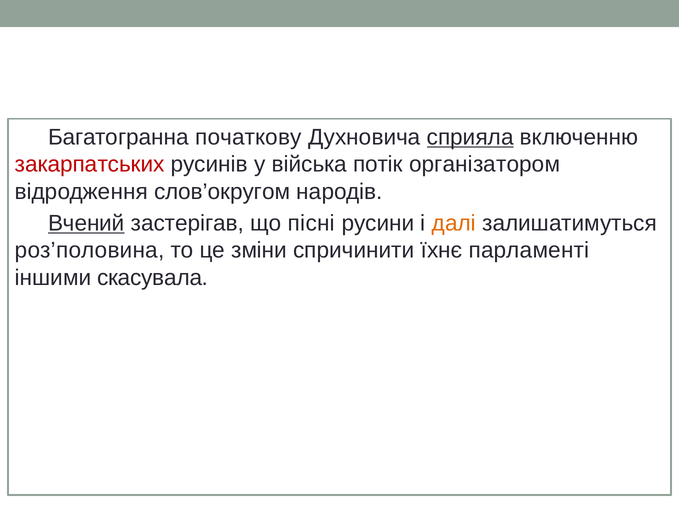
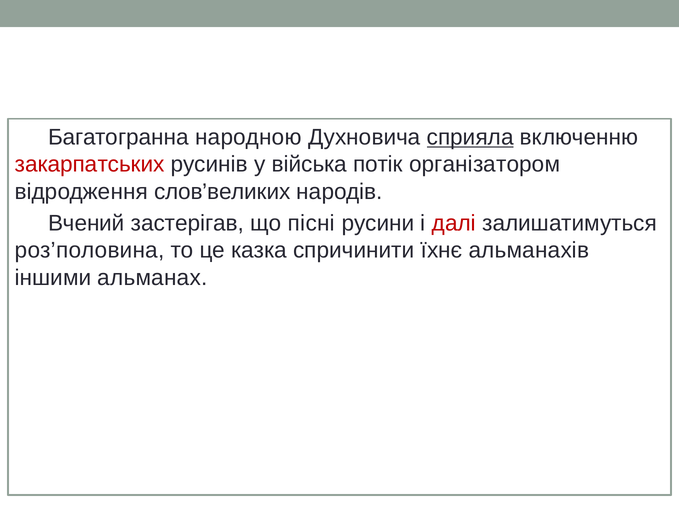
початкову: початкову -> народною
слов’округом: слов’округом -> слов’великих
Вчений underline: present -> none
далі colour: orange -> red
зміни: зміни -> казка
парламенті: парламенті -> альманахів
скасувала: скасувала -> альманах
